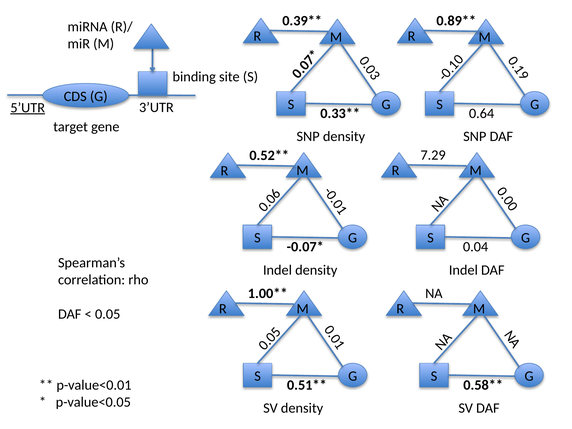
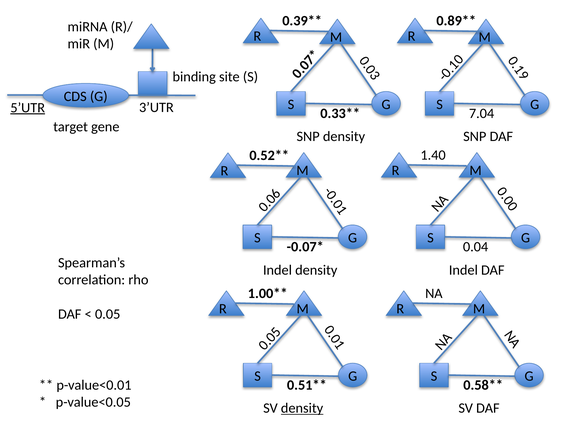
0.64: 0.64 -> 7.04
7.29: 7.29 -> 1.40
density at (302, 408) underline: none -> present
